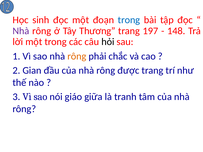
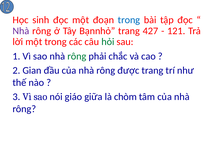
Thương: Thương -> Bạnnhỏ
197: 197 -> 427
148: 148 -> 121
hỏi colour: black -> green
rông at (77, 56) colour: orange -> green
tranh: tranh -> chòm
